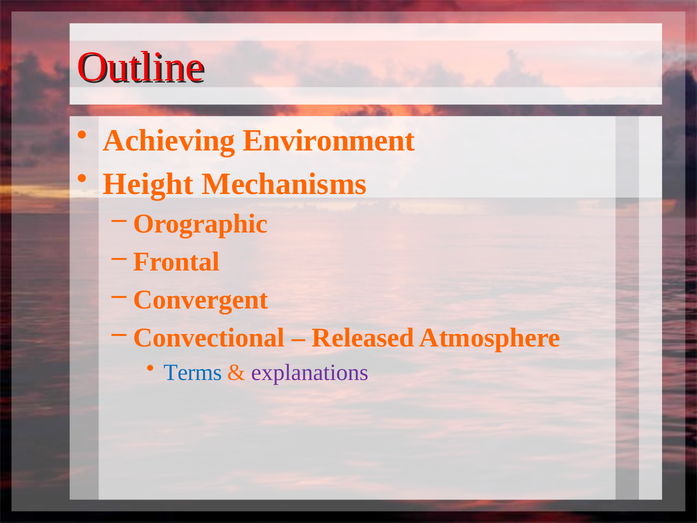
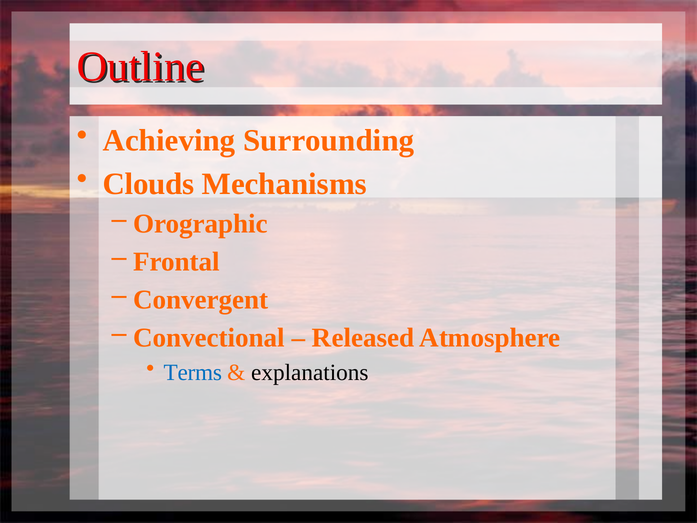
Environment: Environment -> Surrounding
Height: Height -> Clouds
explanations colour: purple -> black
